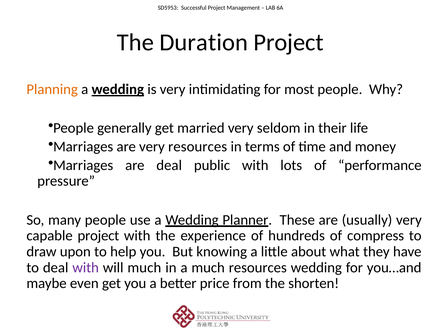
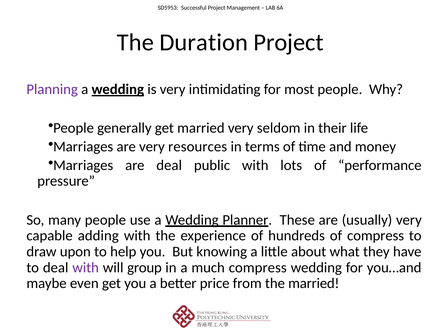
Planning colour: orange -> purple
capable project: project -> adding
will much: much -> group
much resources: resources -> compress
the shorten: shorten -> married
